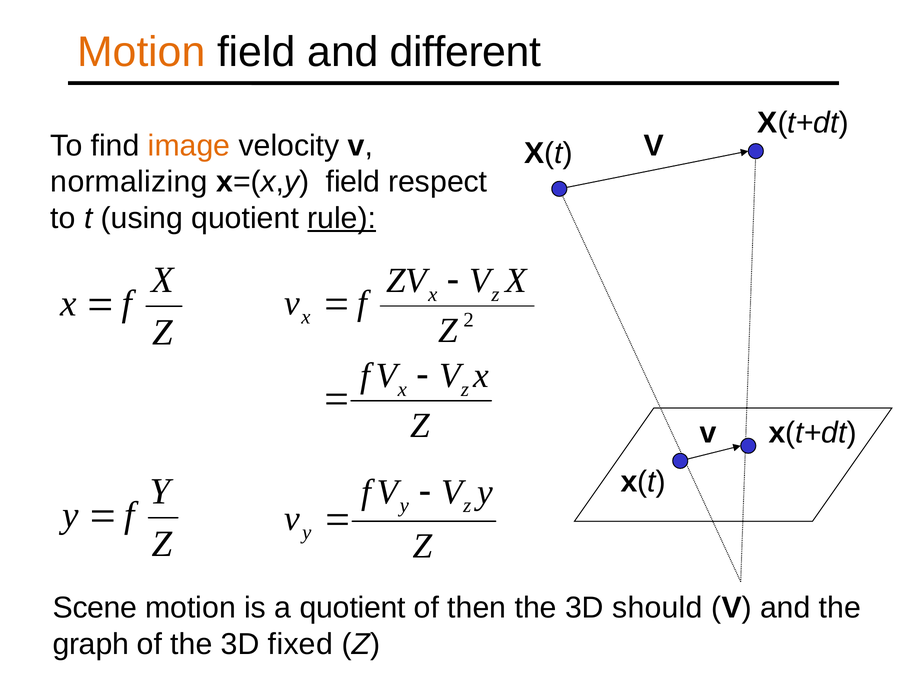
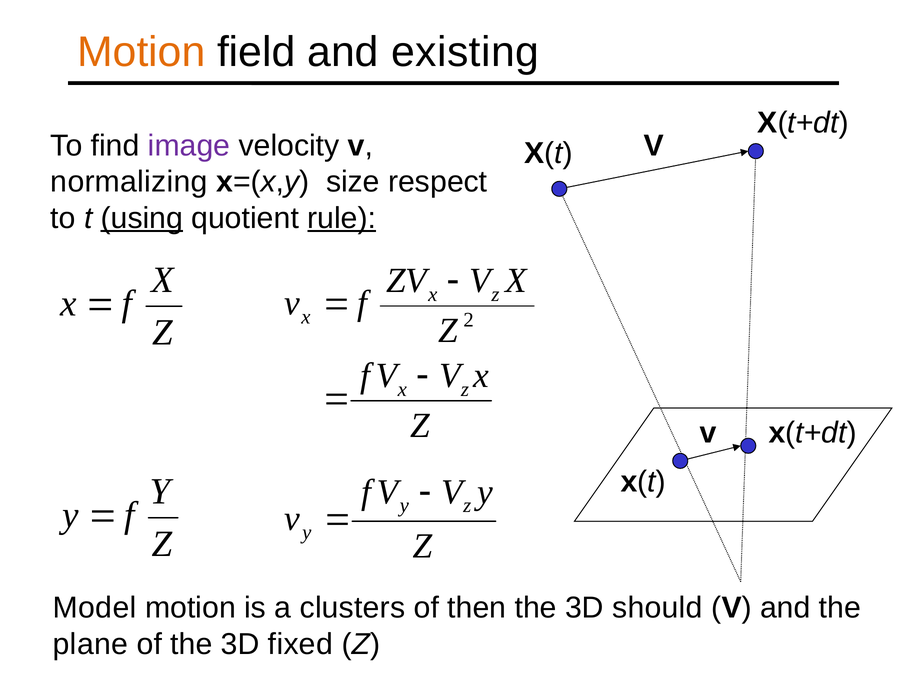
different: different -> existing
image colour: orange -> purple
x=(x,y field: field -> size
using underline: none -> present
Scene: Scene -> Model
a quotient: quotient -> clusters
graph: graph -> plane
